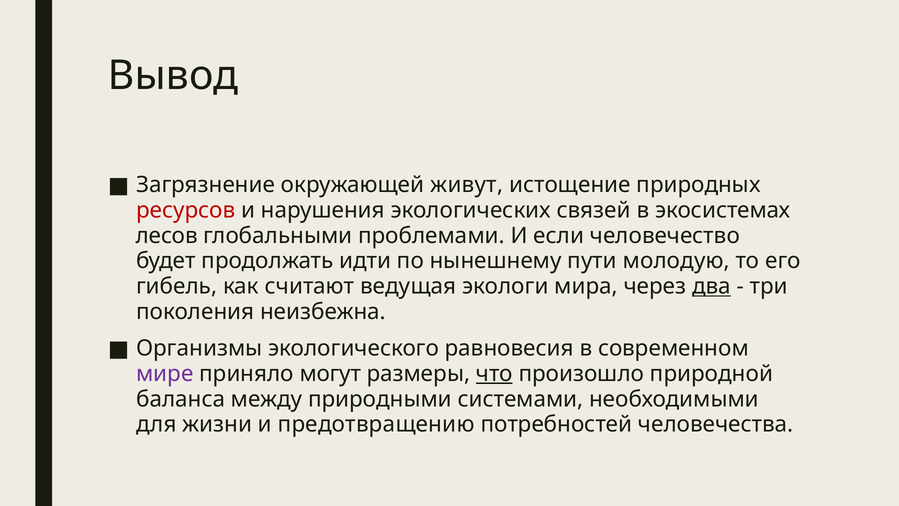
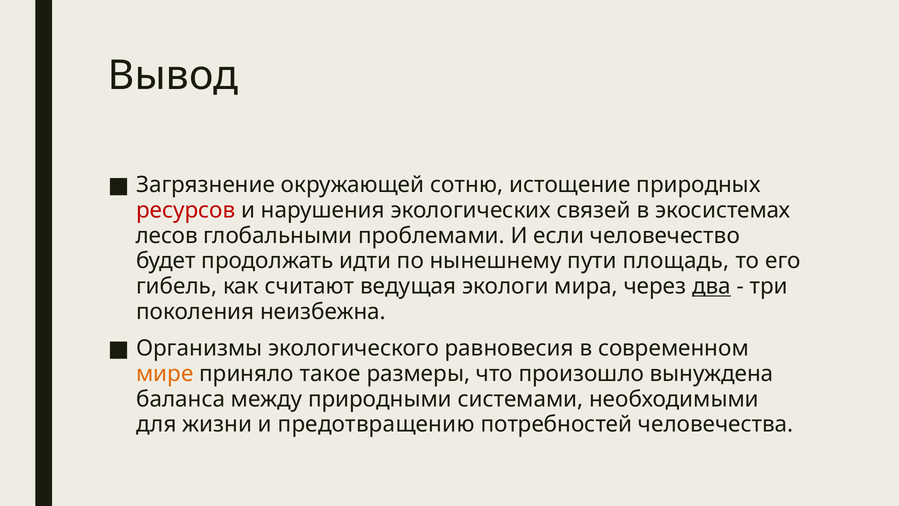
живут: живут -> сотню
молодую: молодую -> площадь
мире colour: purple -> orange
могут: могут -> такое
что underline: present -> none
природной: природной -> вынуждена
